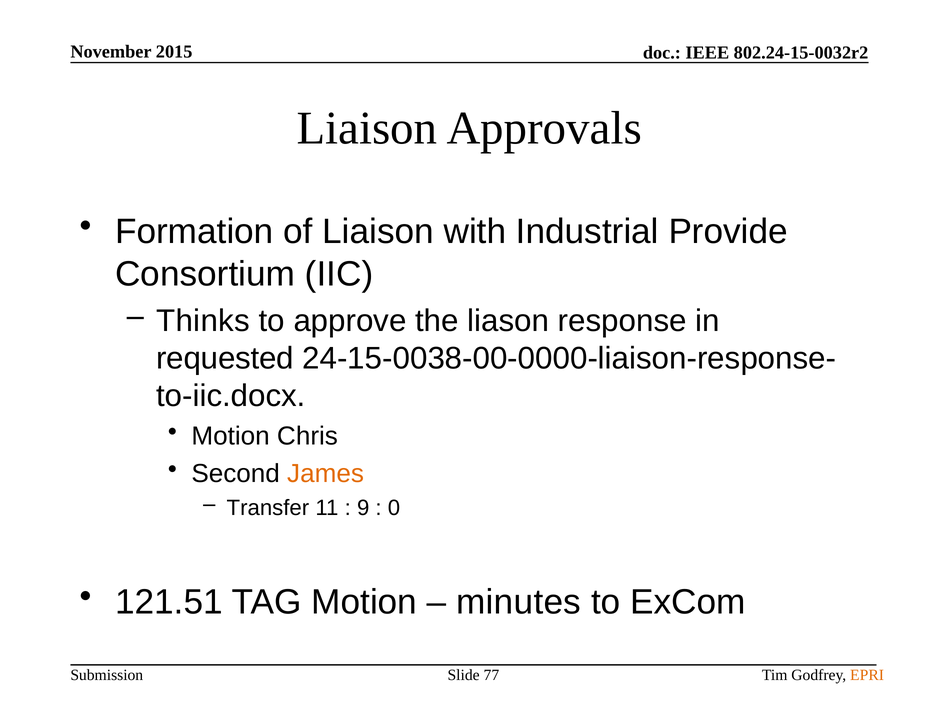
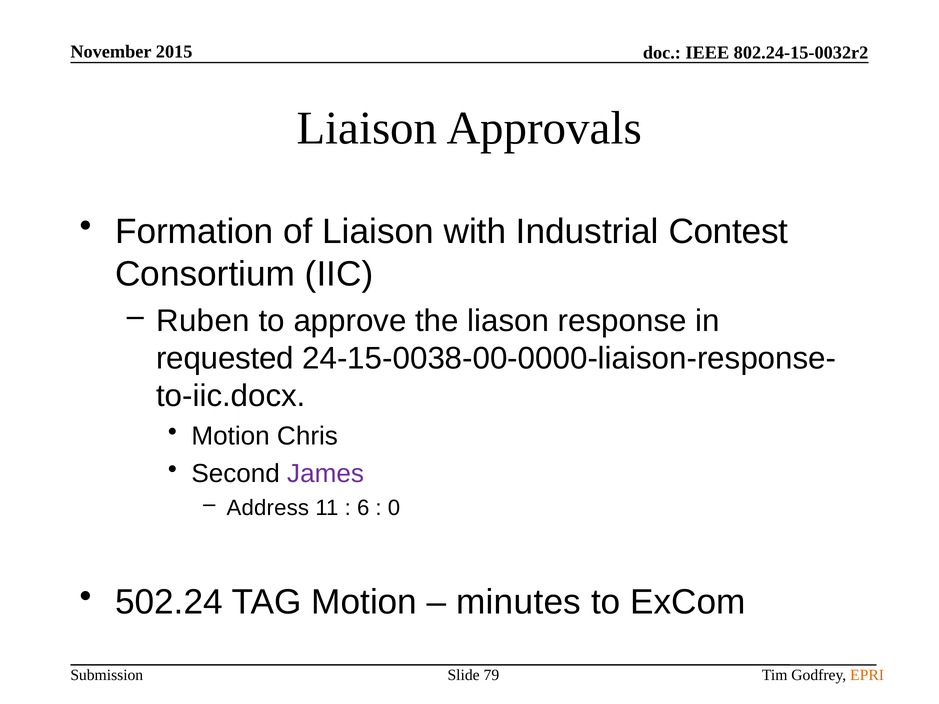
Provide: Provide -> Contest
Thinks: Thinks -> Ruben
James colour: orange -> purple
Transfer: Transfer -> Address
9: 9 -> 6
121.51: 121.51 -> 502.24
77: 77 -> 79
